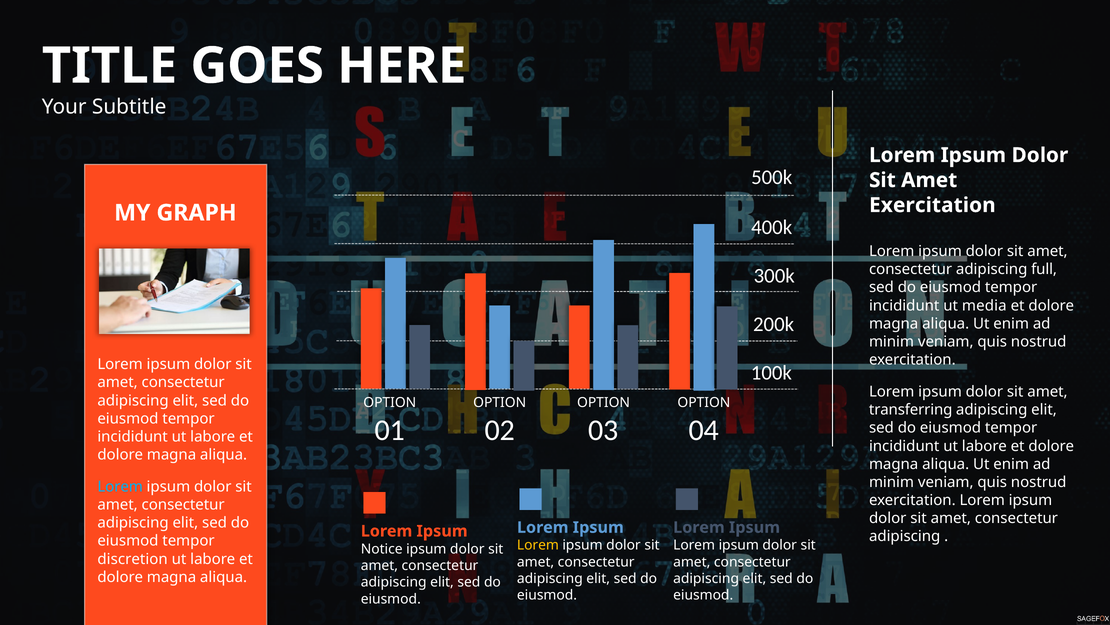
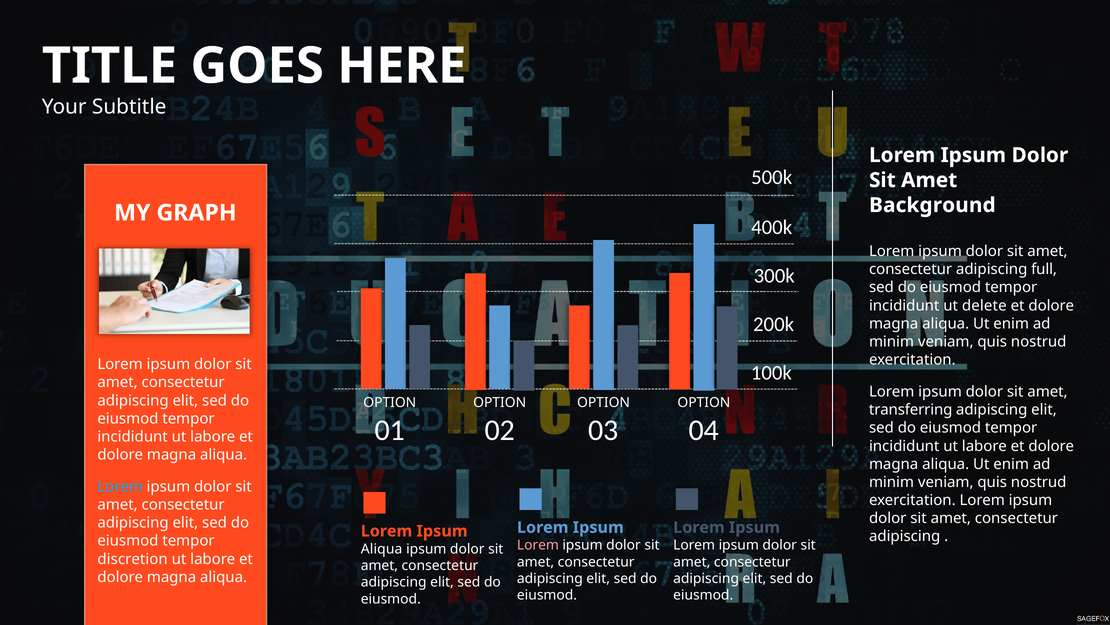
Exercitation at (932, 205): Exercitation -> Background
media: media -> delete
Lorem at (538, 545) colour: yellow -> pink
Notice at (382, 549): Notice -> Aliqua
